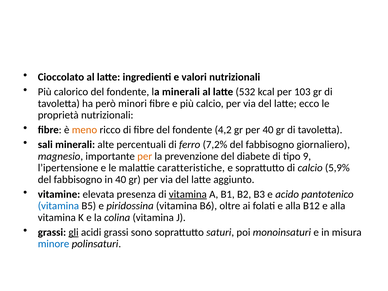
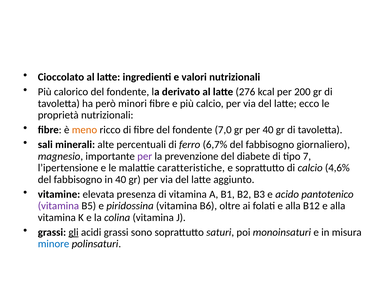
la minerali: minerali -> derivato
532: 532 -> 276
103: 103 -> 200
4,2: 4,2 -> 7,0
7,2%: 7,2% -> 6,7%
per at (145, 156) colour: orange -> purple
9: 9 -> 7
5,9%: 5,9% -> 4,6%
vitamina at (188, 194) underline: present -> none
vitamina at (58, 206) colour: blue -> purple
